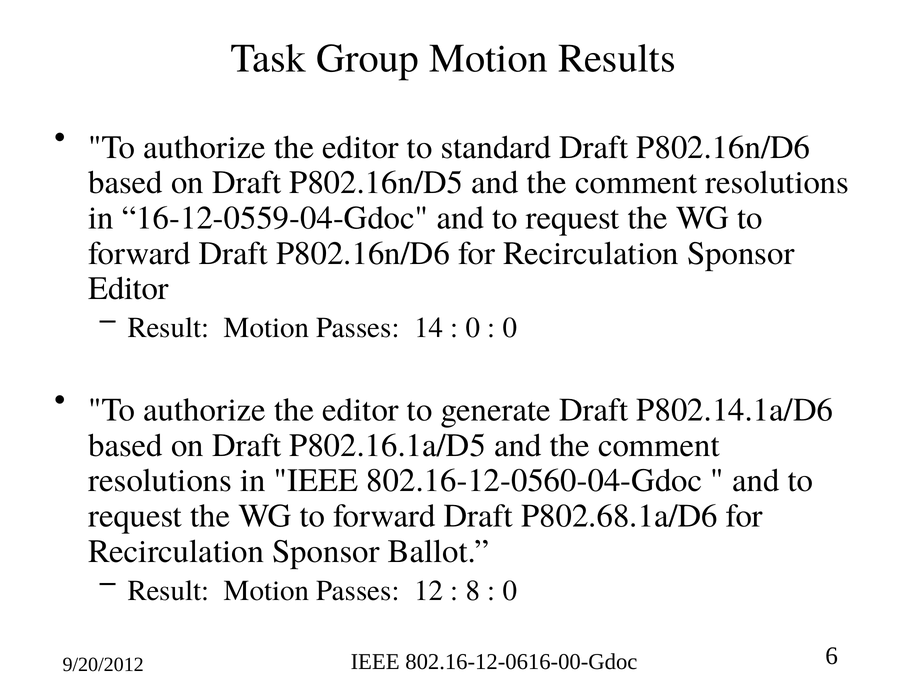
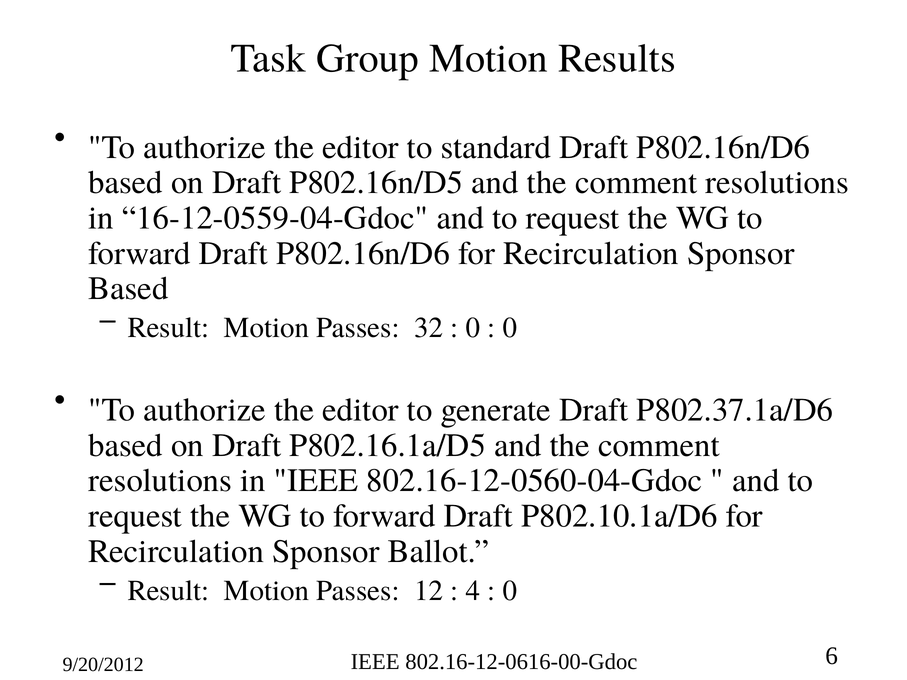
Editor at (129, 289): Editor -> Based
14: 14 -> 32
P802.14.1a/D6: P802.14.1a/D6 -> P802.37.1a/D6
P802.68.1a/D6: P802.68.1a/D6 -> P802.10.1a/D6
8: 8 -> 4
